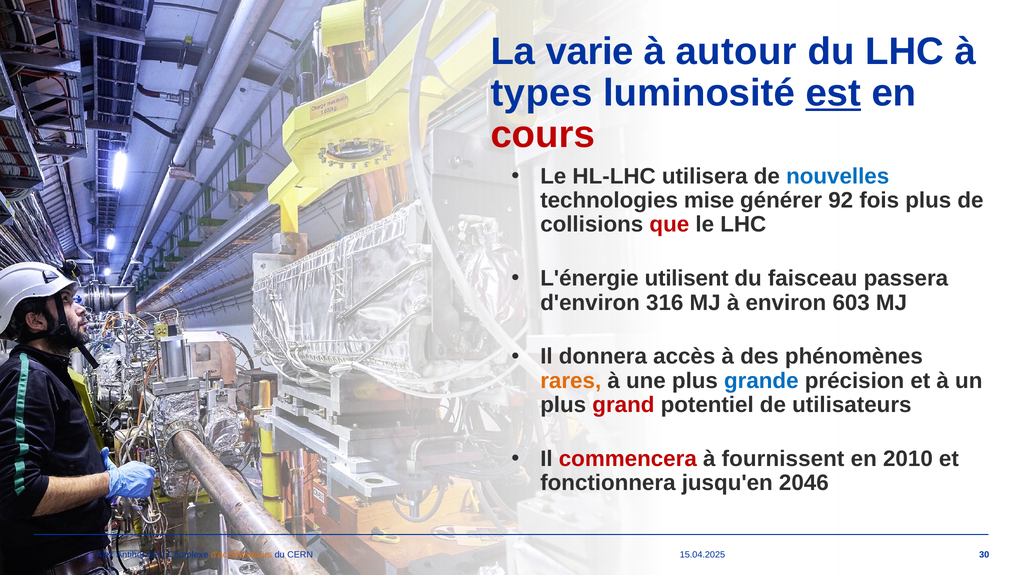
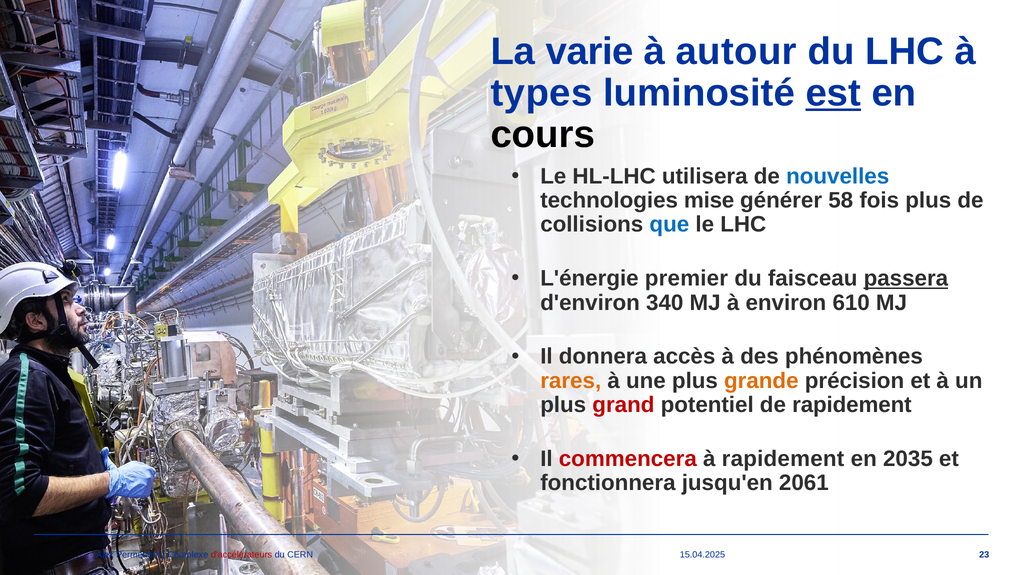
cours colour: red -> black
92: 92 -> 58
que colour: red -> blue
utilisent: utilisent -> premier
passera underline: none -> present
316: 316 -> 340
603: 603 -> 610
grande colour: blue -> orange
de utilisateurs: utilisateurs -> rapidement
à fournissent: fournissent -> rapidement
2010: 2010 -> 2035
2046: 2046 -> 2061
Antihoraire: Antihoraire -> Permettent
d'accélérateurs colour: orange -> red
30: 30 -> 23
